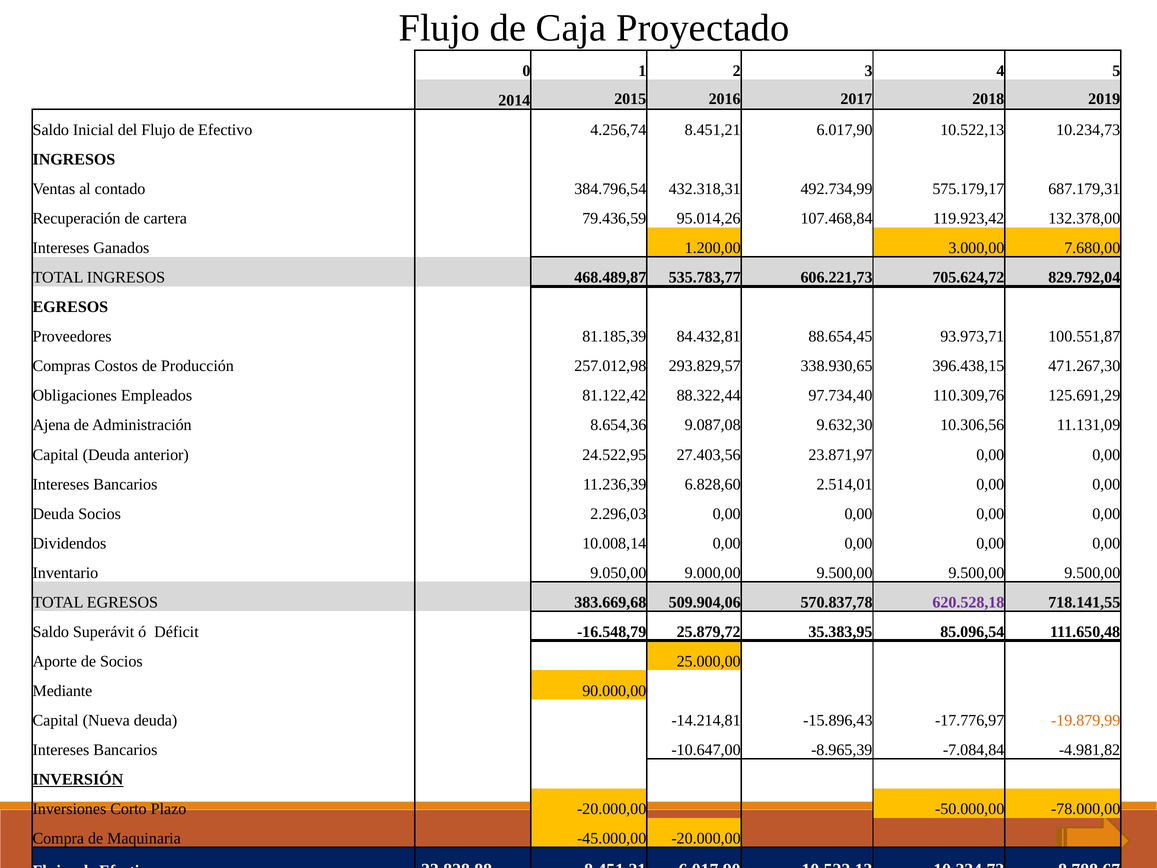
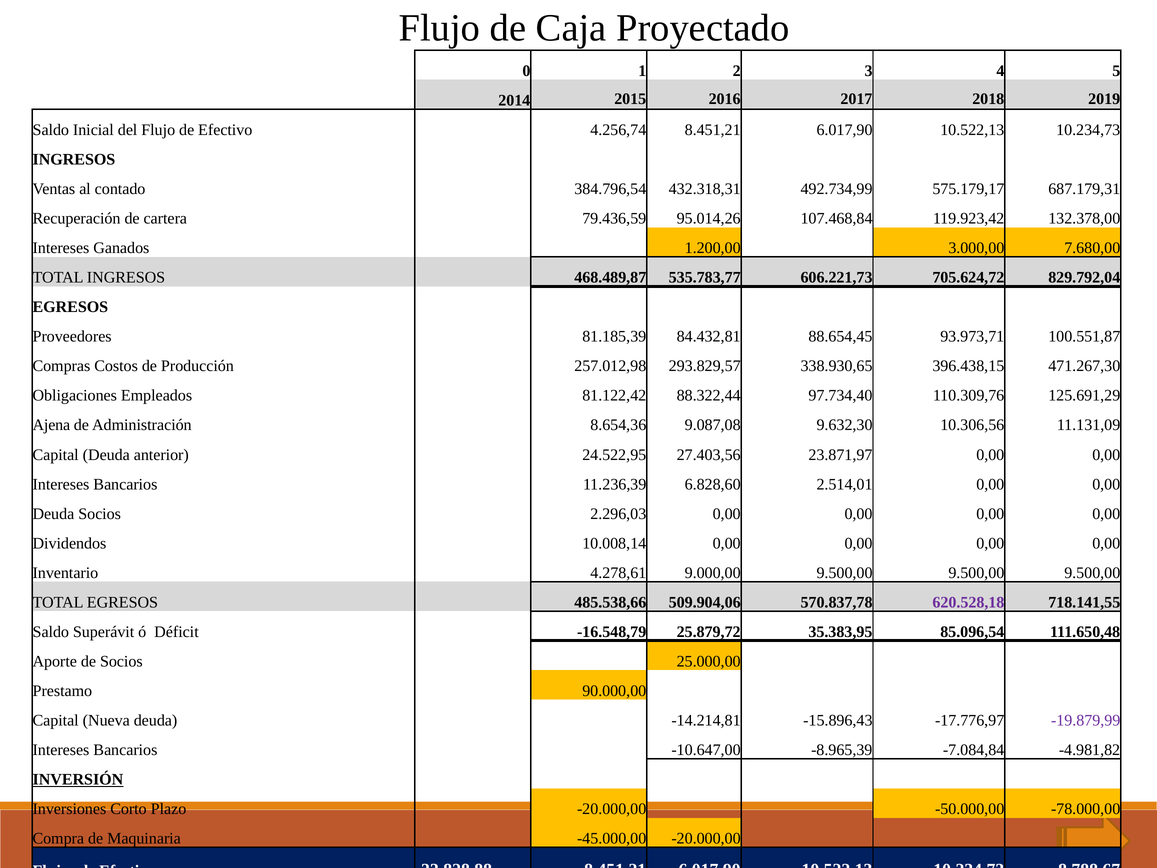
9.050,00: 9.050,00 -> 4.278,61
383.669,68: 383.669,68 -> 485.538,66
Mediante: Mediante -> Prestamo
-19.879,99 colour: orange -> purple
